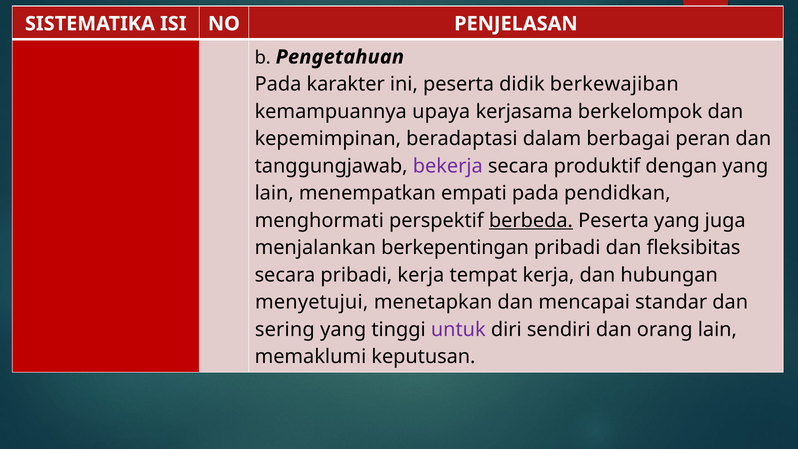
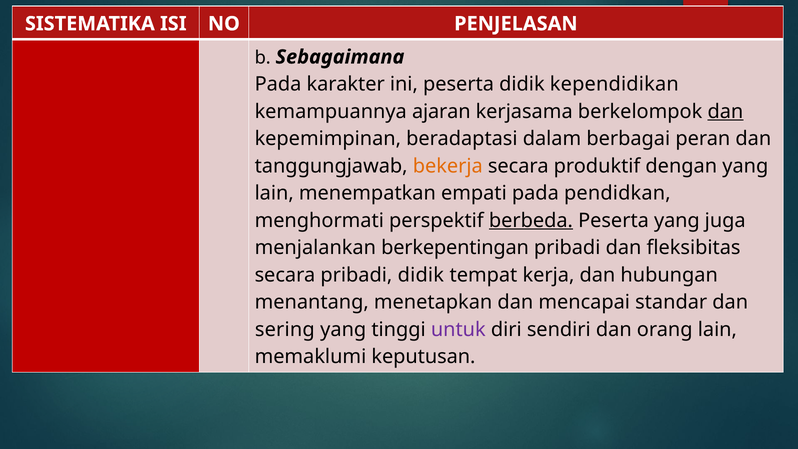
Pengetahuan: Pengetahuan -> Sebagaimana
berkewajiban: berkewajiban -> kependidikan
upaya: upaya -> ajaran
dan at (725, 111) underline: none -> present
bekerja colour: purple -> orange
pribadi kerja: kerja -> didik
menyetujui: menyetujui -> menantang
